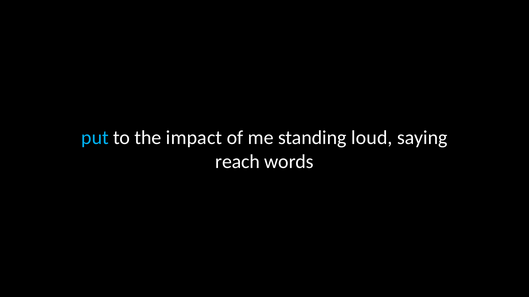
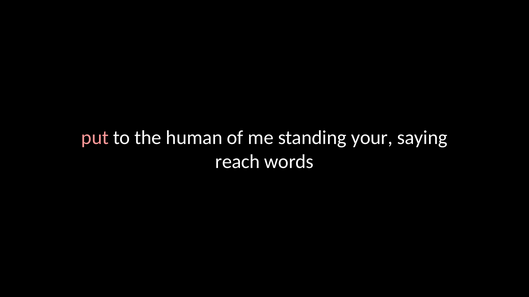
put colour: light blue -> pink
impact: impact -> human
loud: loud -> your
